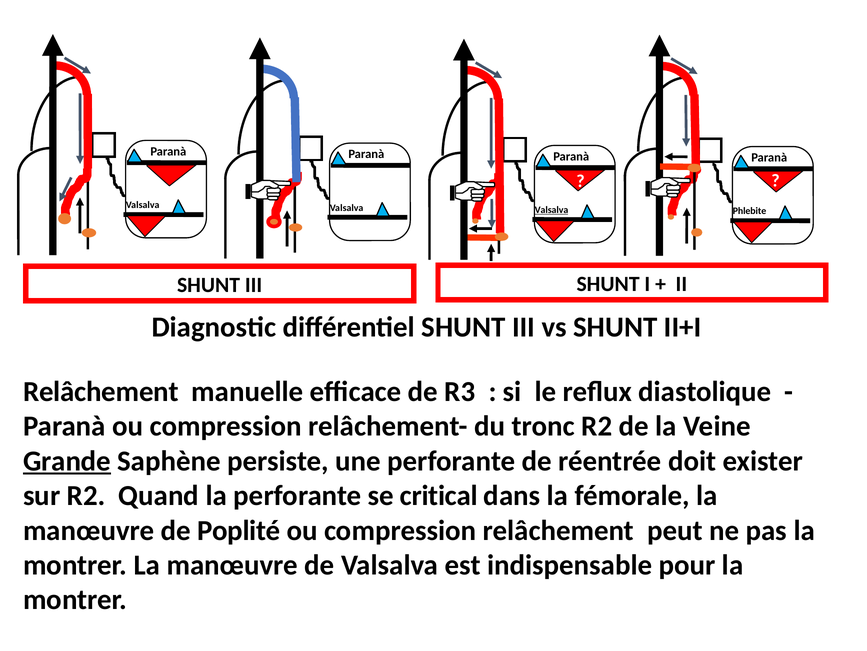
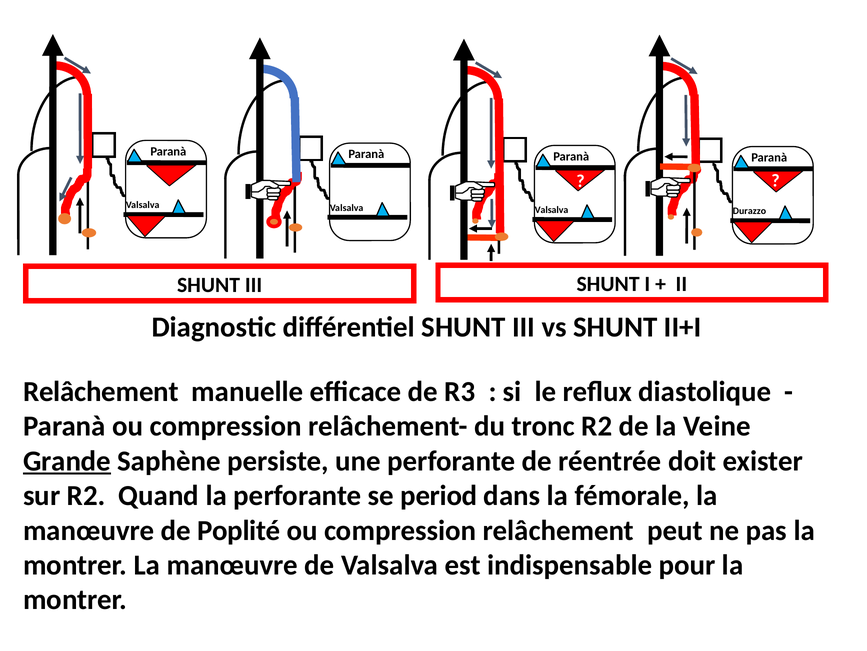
Valsalva at (552, 210) underline: present -> none
Phlebite: Phlebite -> Durazzo
critical: critical -> period
